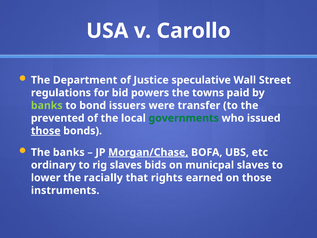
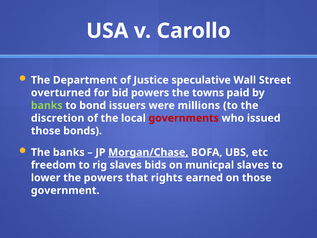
regulations: regulations -> overturned
transfer: transfer -> millions
prevented: prevented -> discretion
governments colour: green -> red
those at (46, 131) underline: present -> none
ordinary: ordinary -> freedom
the racially: racially -> powers
instruments: instruments -> government
